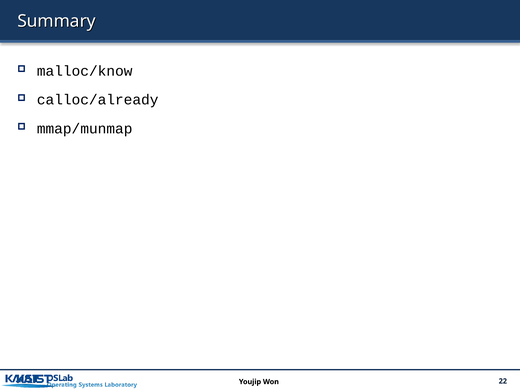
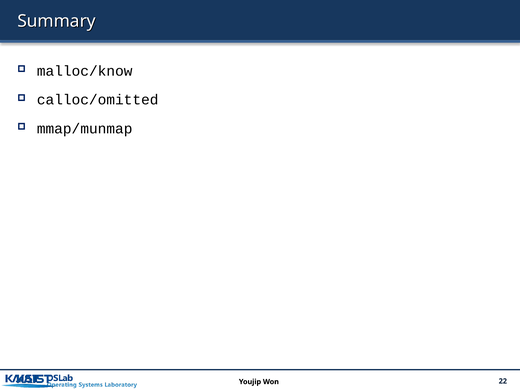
calloc/already: calloc/already -> calloc/omitted
